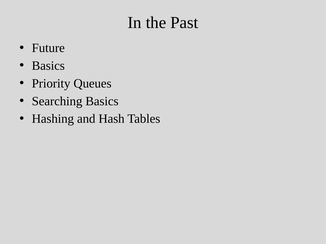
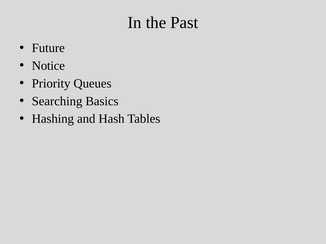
Basics at (48, 66): Basics -> Notice
